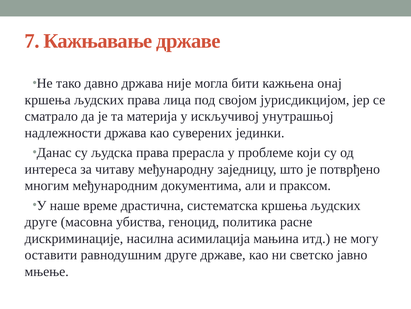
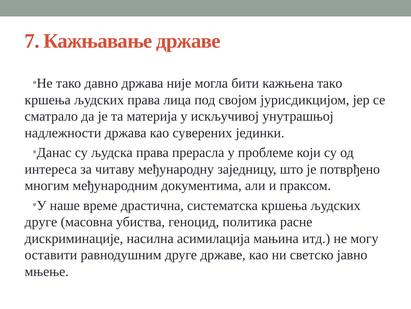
кажњена онај: онај -> тако
